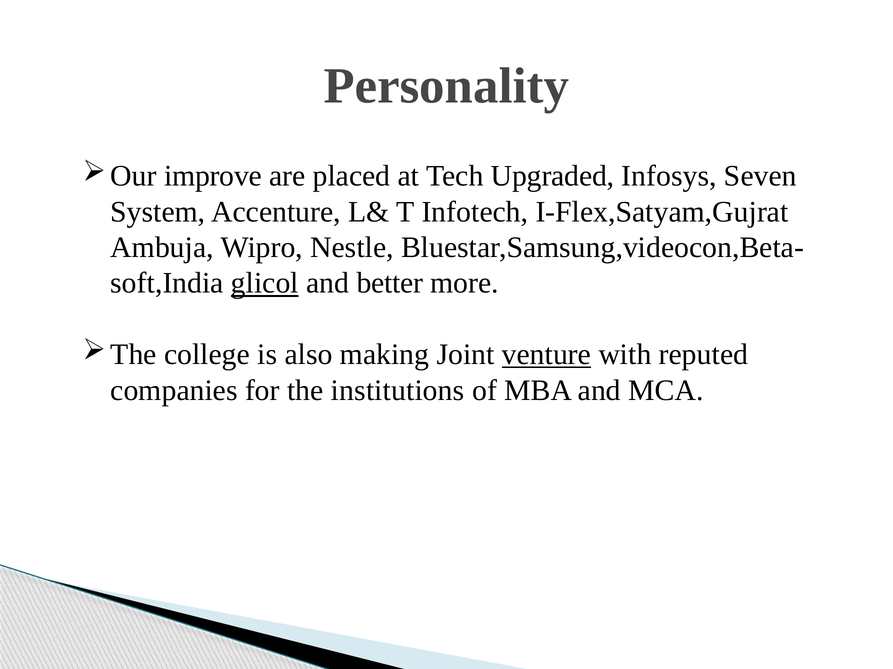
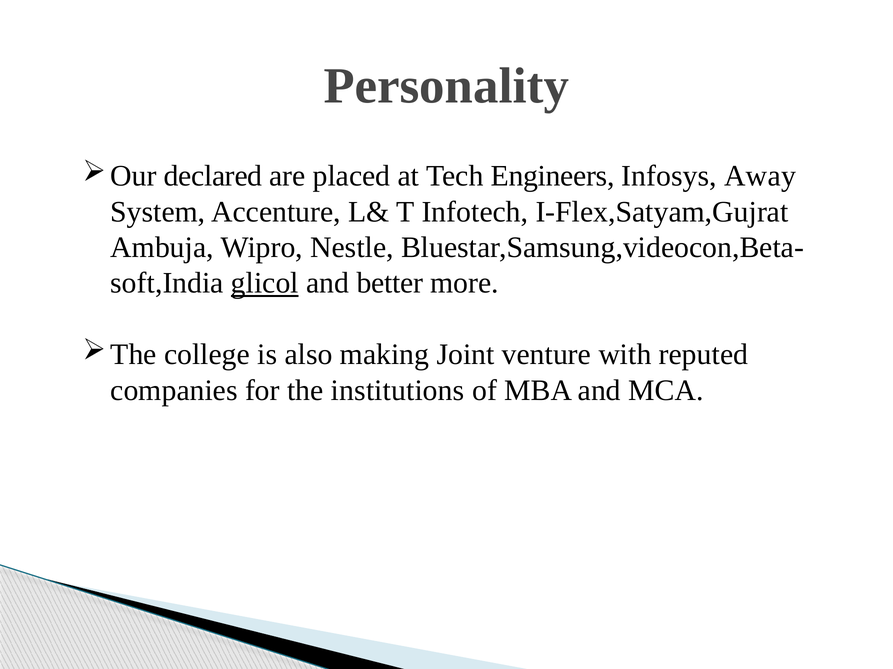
improve: improve -> declared
Upgraded: Upgraded -> Engineers
Seven: Seven -> Away
venture underline: present -> none
